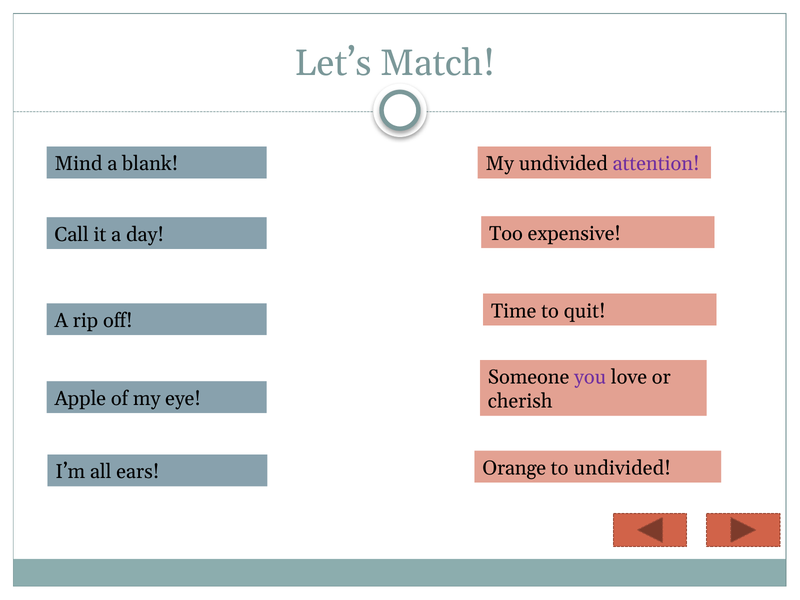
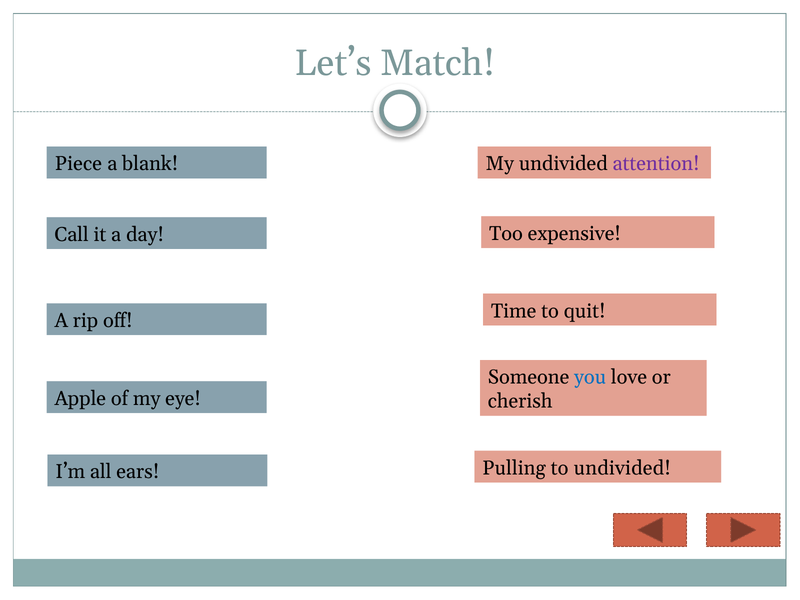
Mind: Mind -> Piece
you colour: purple -> blue
Orange: Orange -> Pulling
